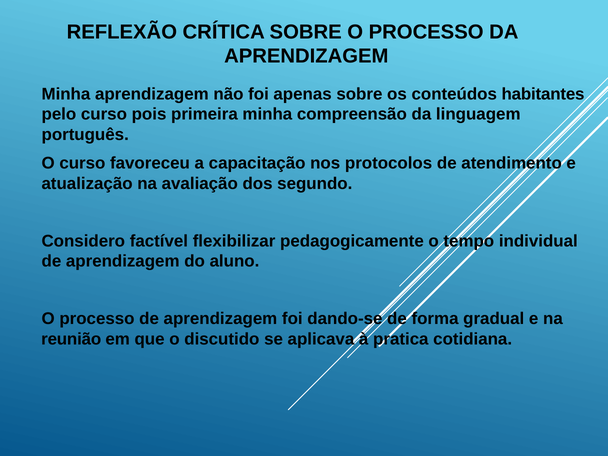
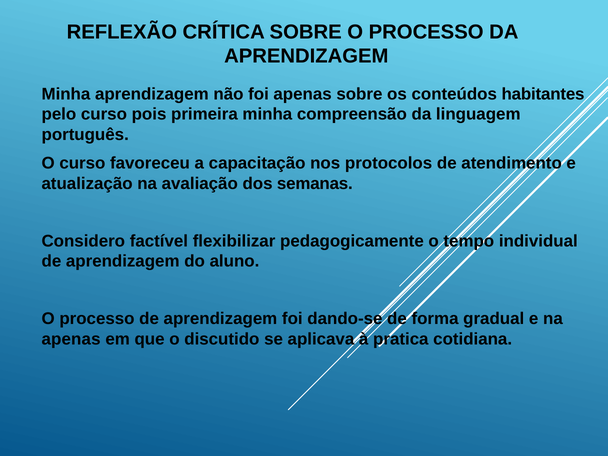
segundo: segundo -> semanas
reunião at (71, 339): reunião -> apenas
